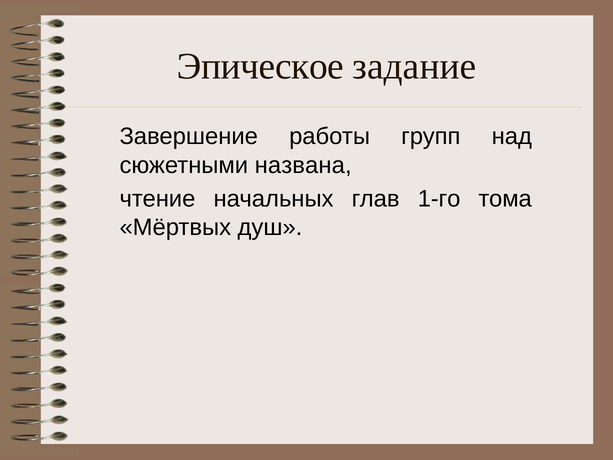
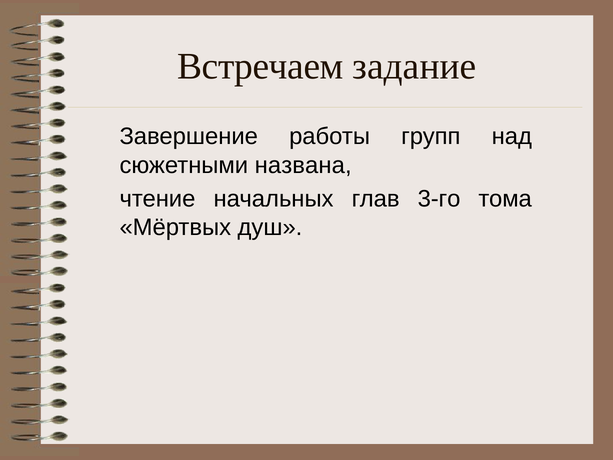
Эпическое: Эпическое -> Встречаем
1-го: 1-го -> 3-го
